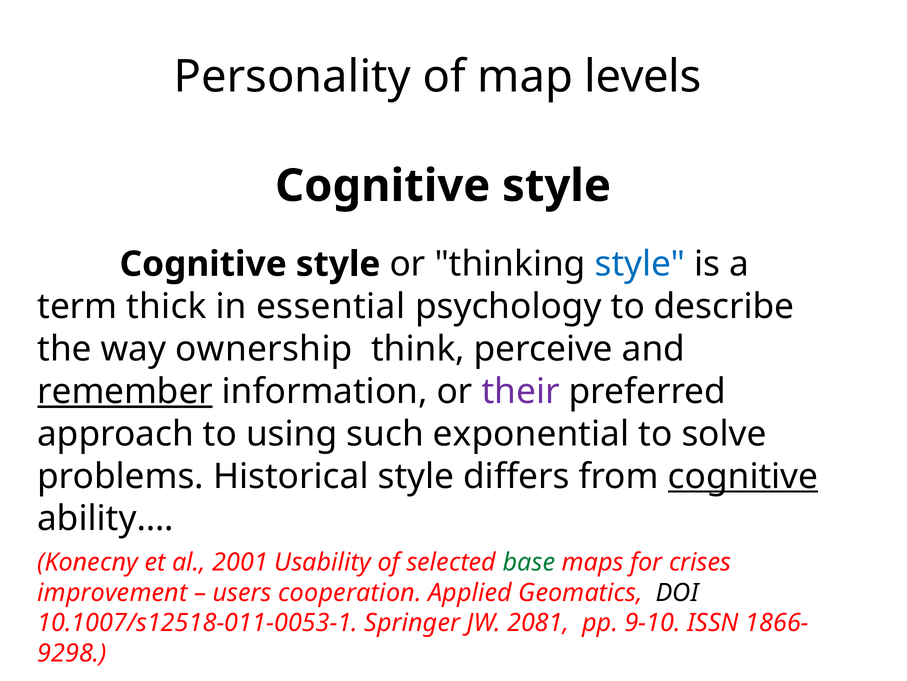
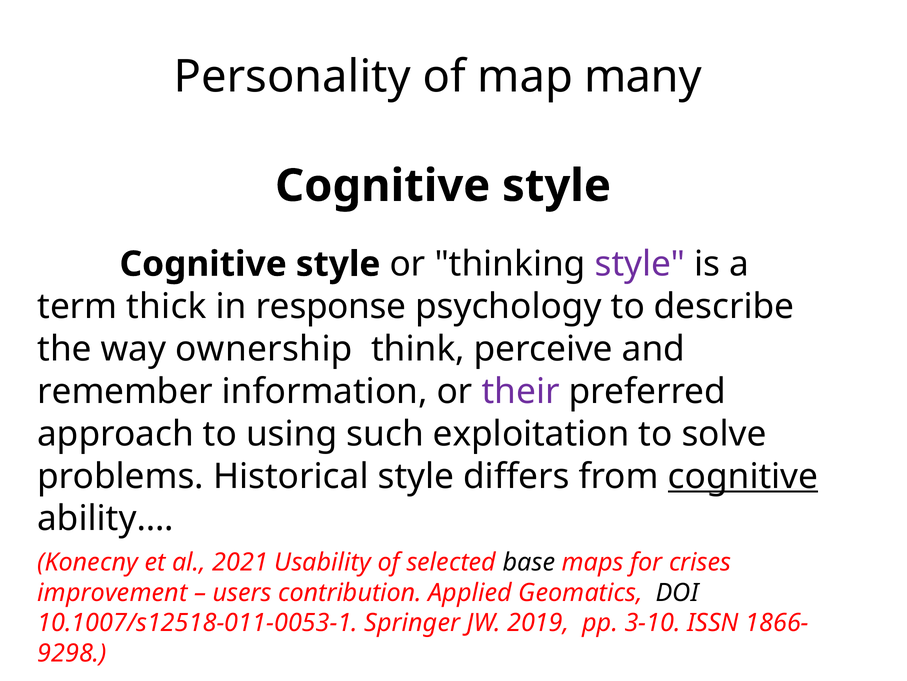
levels: levels -> many
style at (640, 264) colour: blue -> purple
essential: essential -> response
remember underline: present -> none
exponential: exponential -> exploitation
2001: 2001 -> 2021
base colour: green -> black
cooperation: cooperation -> contribution
2081: 2081 -> 2019
9-10: 9-10 -> 3-10
